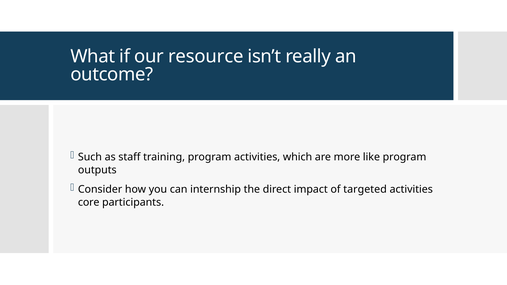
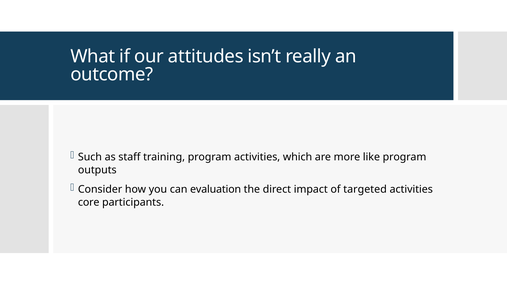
resource: resource -> attitudes
internship: internship -> evaluation
